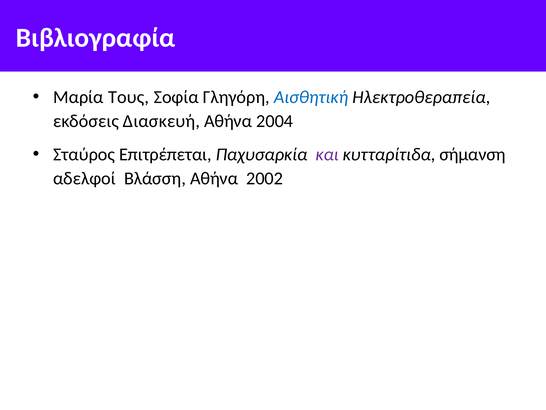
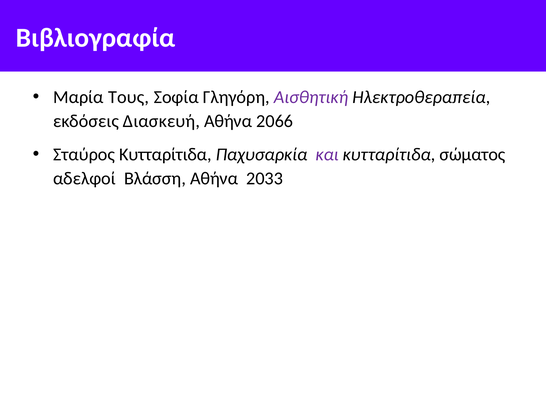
Αισθητική colour: blue -> purple
2004: 2004 -> 2066
Σταύρος Επιτρέπεται: Επιτρέπεται -> Κυτταρίτιδα
σήμανση: σήμανση -> σώματος
2002: 2002 -> 2033
